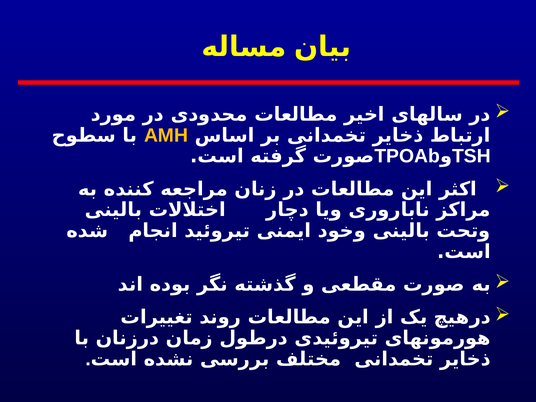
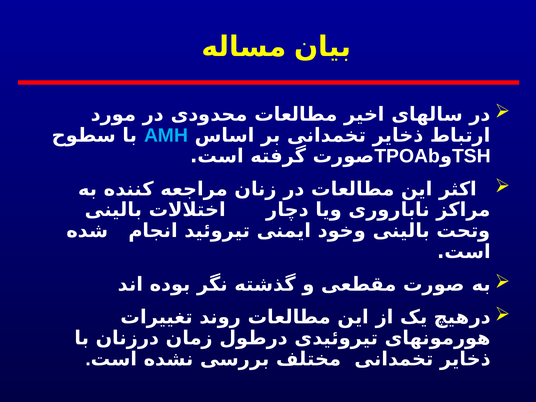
AMH colour: yellow -> light blue
